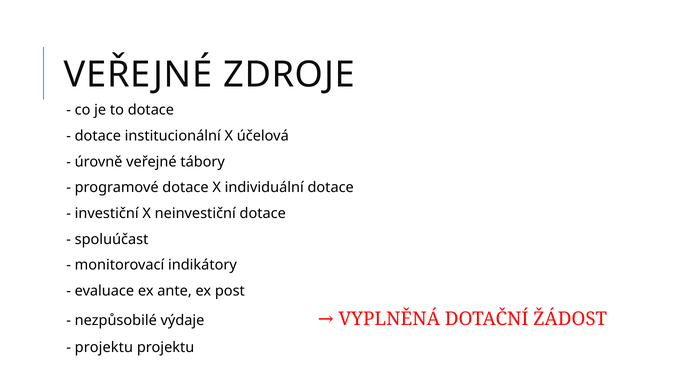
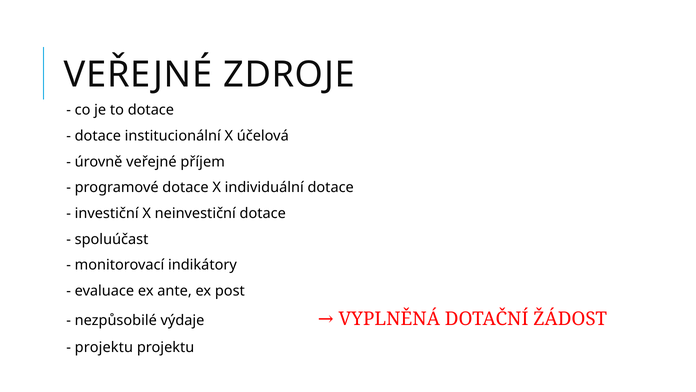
tábory: tábory -> příjem
